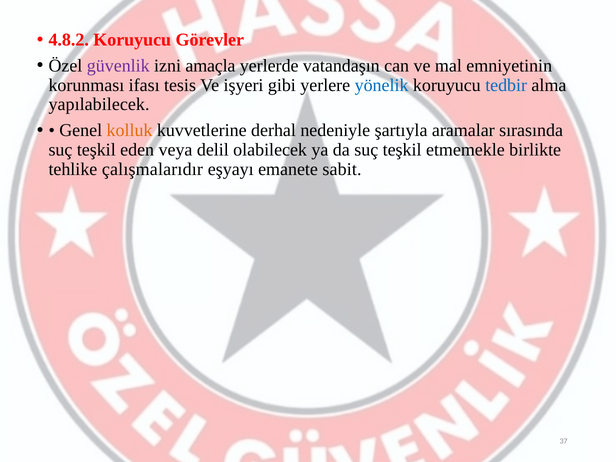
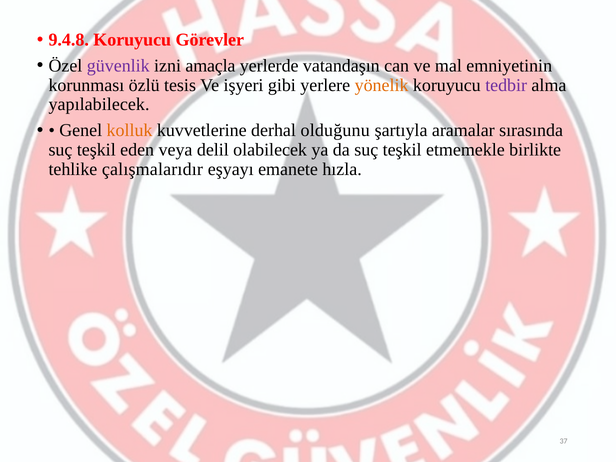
4.8.2: 4.8.2 -> 9.4.8
ifası: ifası -> özlü
yönelik colour: blue -> orange
tedbir colour: blue -> purple
nedeniyle: nedeniyle -> olduğunu
sabit: sabit -> hızla
